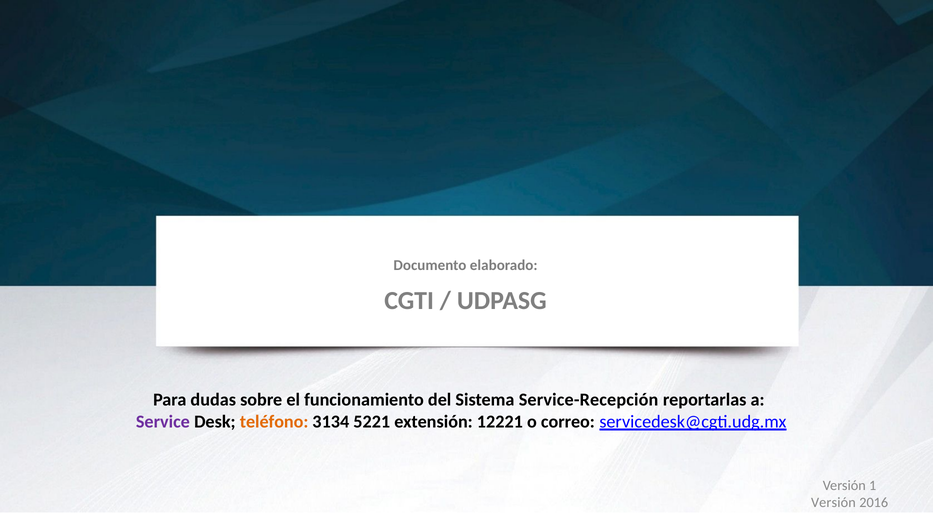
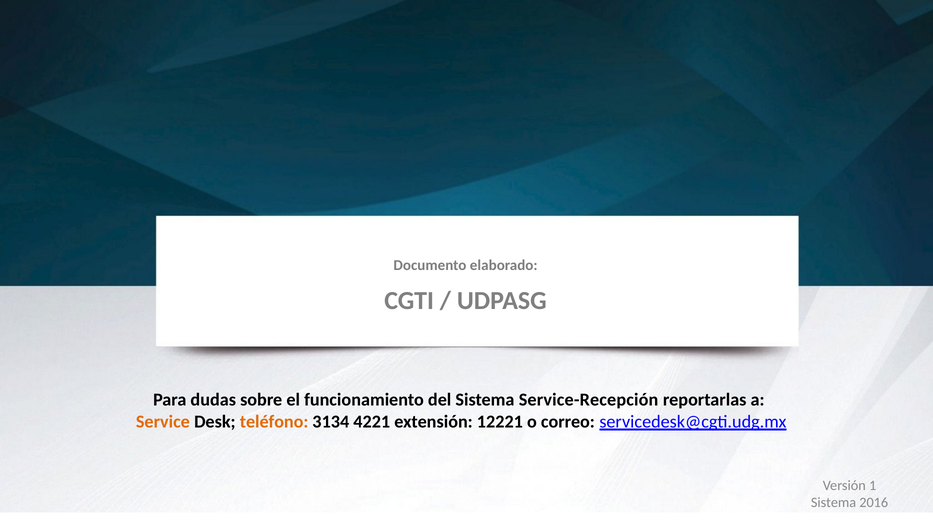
Service colour: purple -> orange
5221: 5221 -> 4221
Versión at (833, 502): Versión -> Sistema
